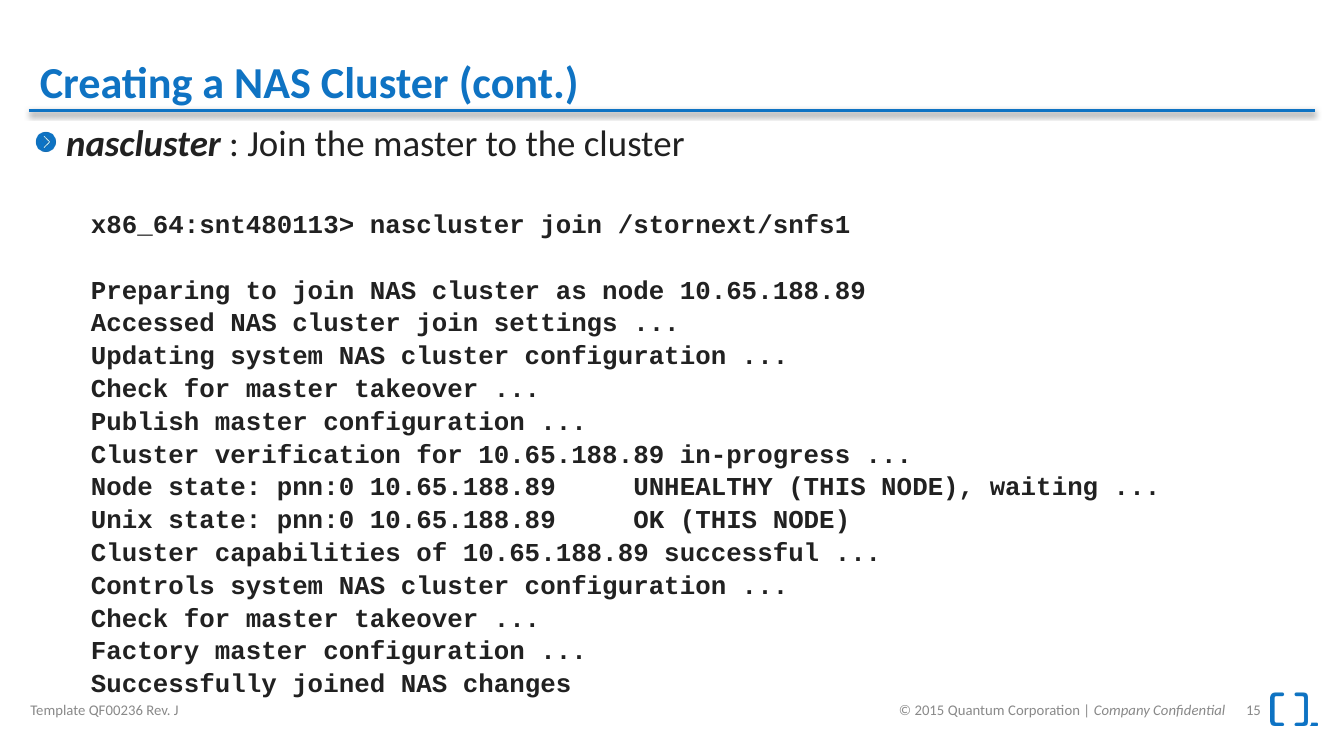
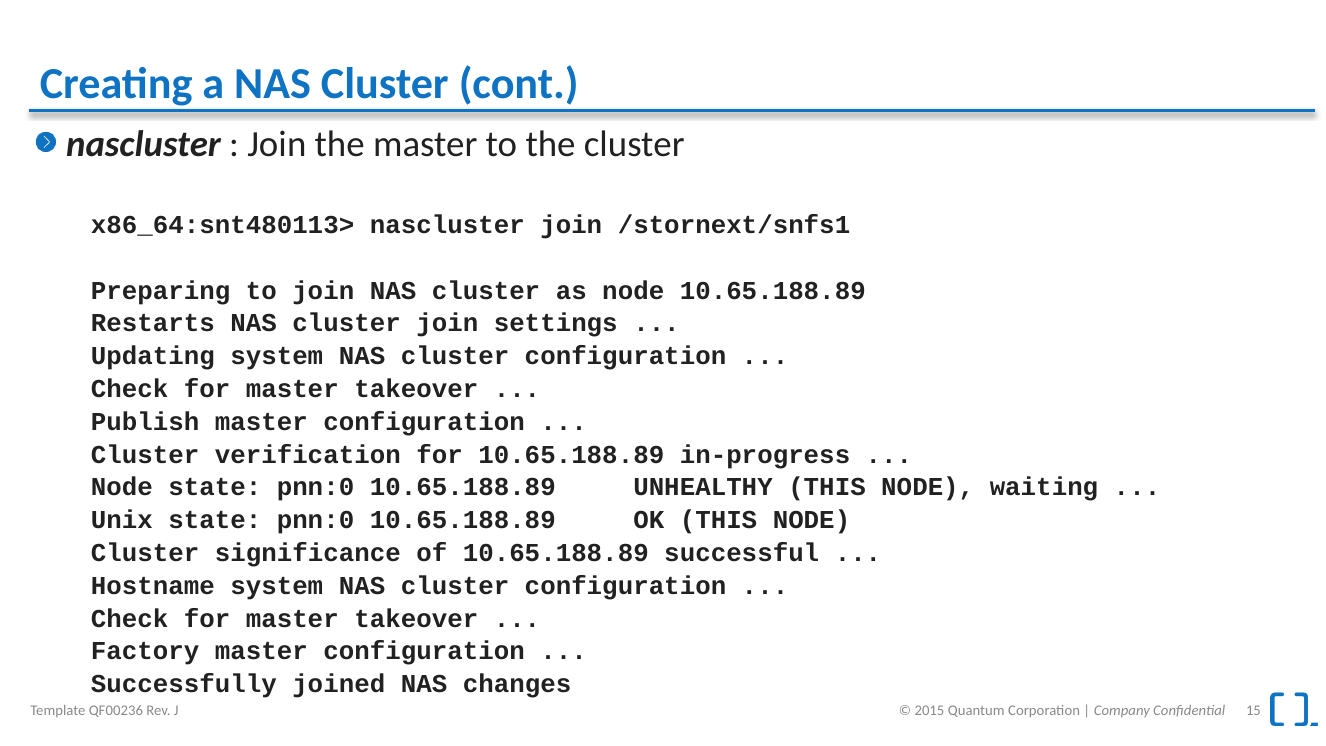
Accessed: Accessed -> Restarts
capabilities: capabilities -> significance
Controls: Controls -> Hostname
